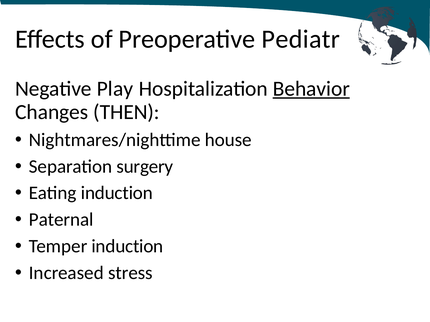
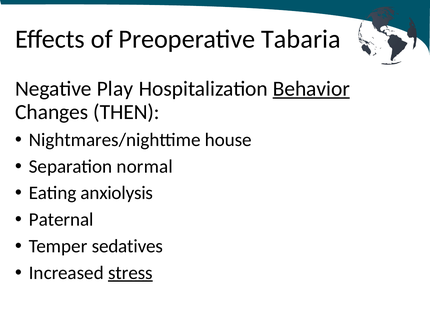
Pediatr: Pediatr -> Tabaria
surgery: surgery -> normal
Eating induction: induction -> anxiolysis
Temper induction: induction -> sedatives
stress underline: none -> present
